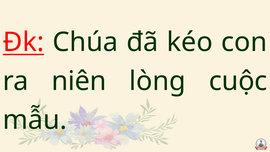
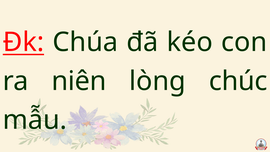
cuộc: cuộc -> chúc
